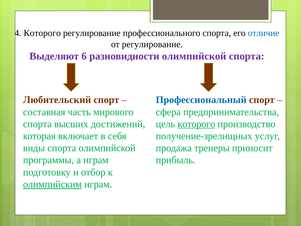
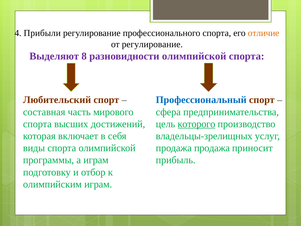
4 Которого: Которого -> Прибыли
отличие colour: blue -> orange
6: 6 -> 8
получение-зрелищных: получение-зрелищных -> владельцы-зрелищных
продажа тренеры: тренеры -> продажа
олимпийским underline: present -> none
